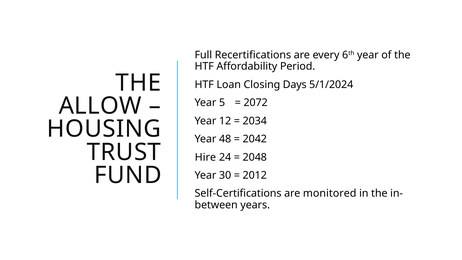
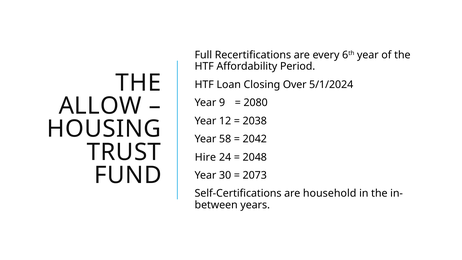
Days: Days -> Over
5: 5 -> 9
2072: 2072 -> 2080
2034: 2034 -> 2038
48: 48 -> 58
2012: 2012 -> 2073
monitored: monitored -> household
